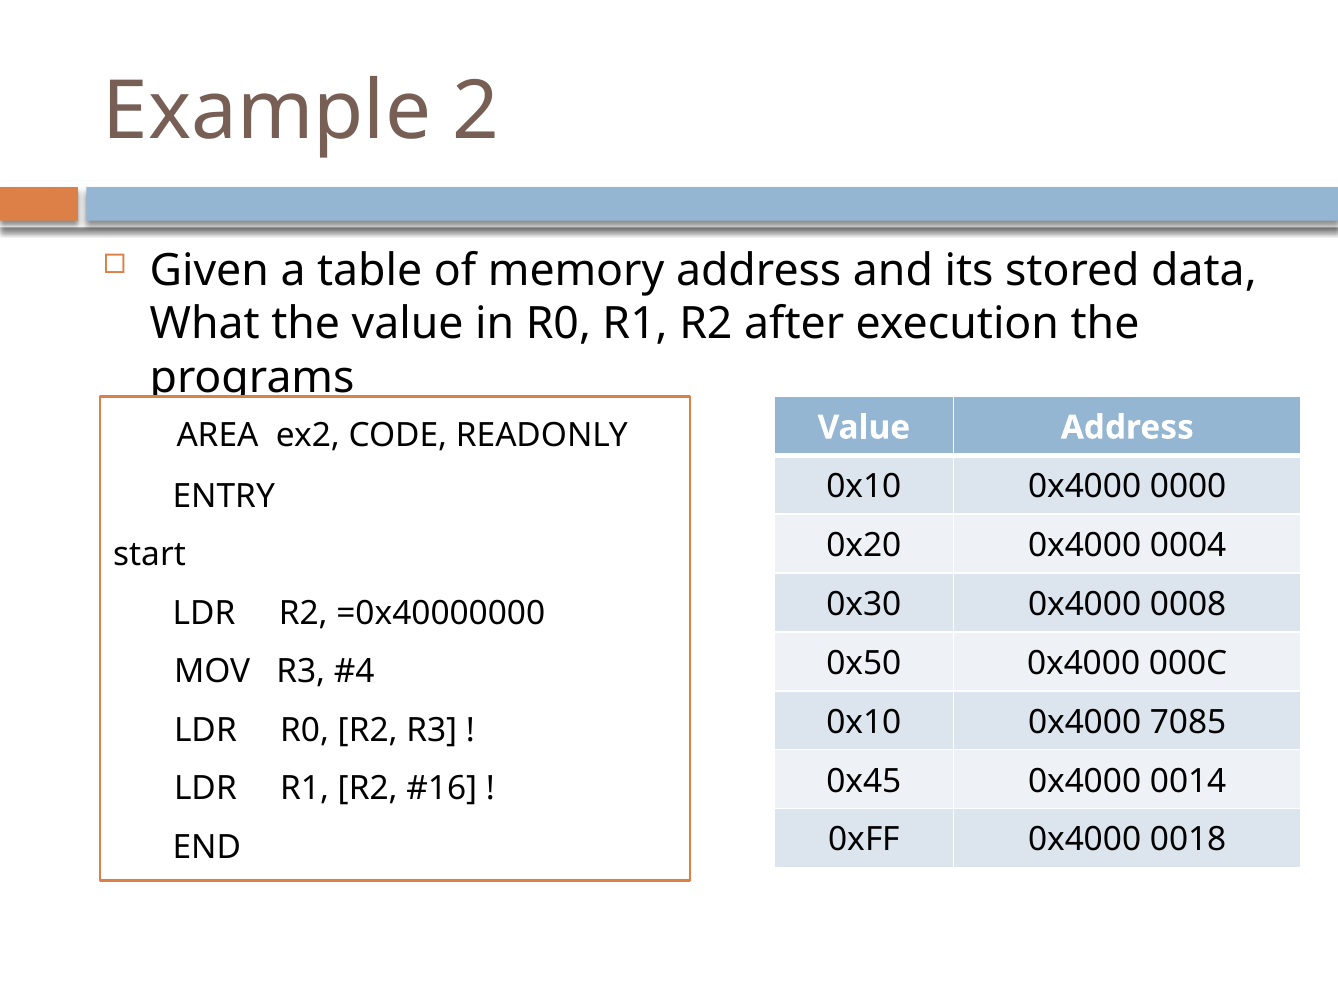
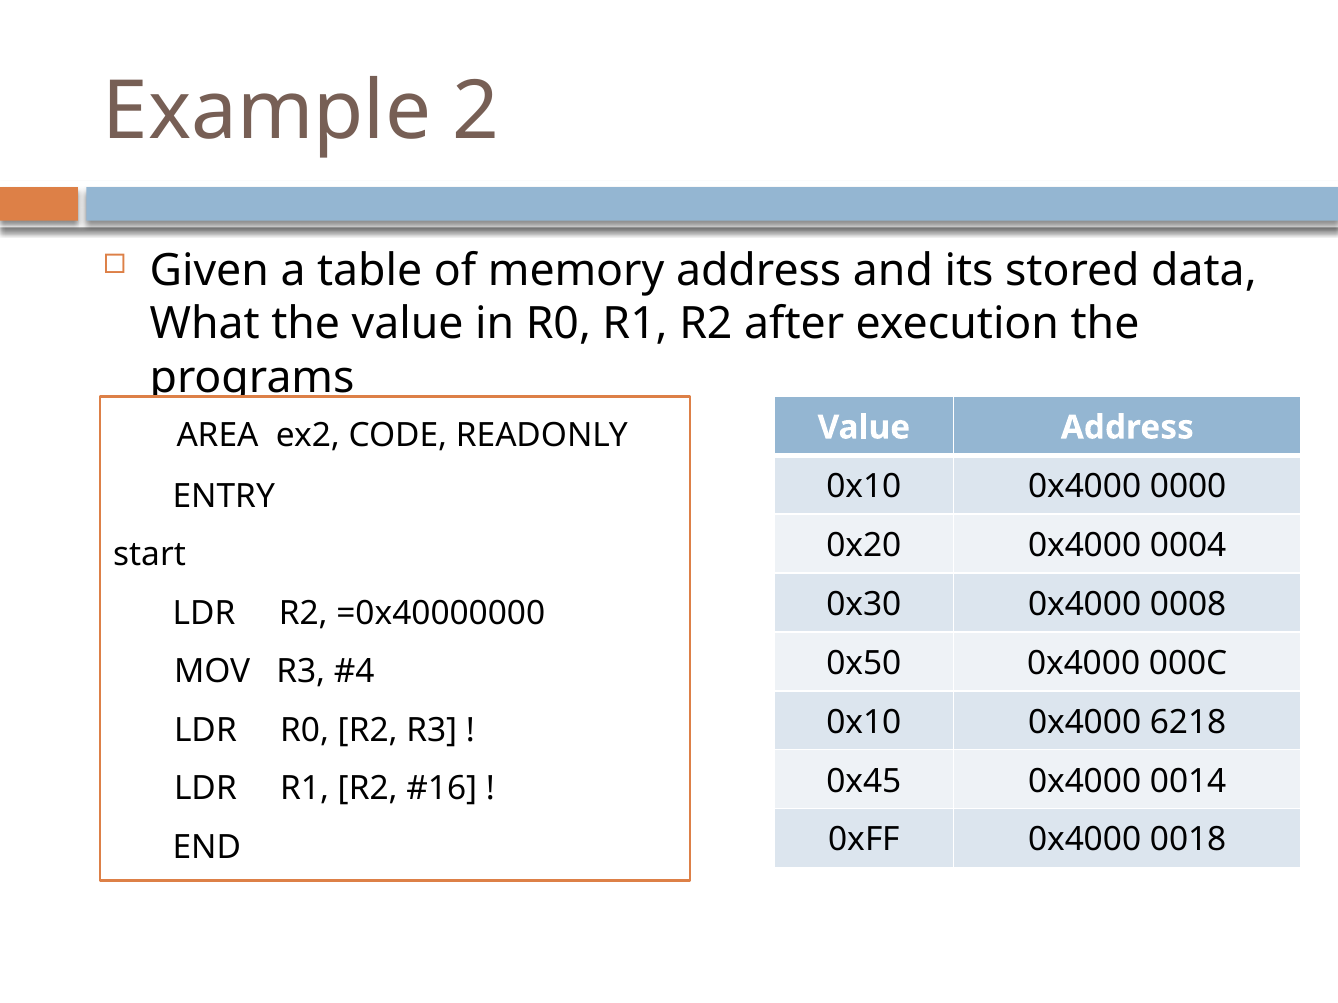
7085: 7085 -> 6218
